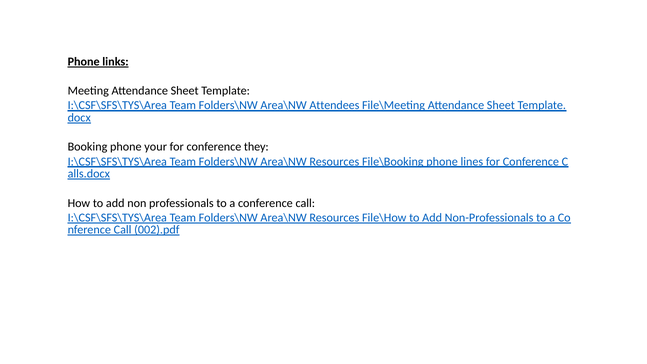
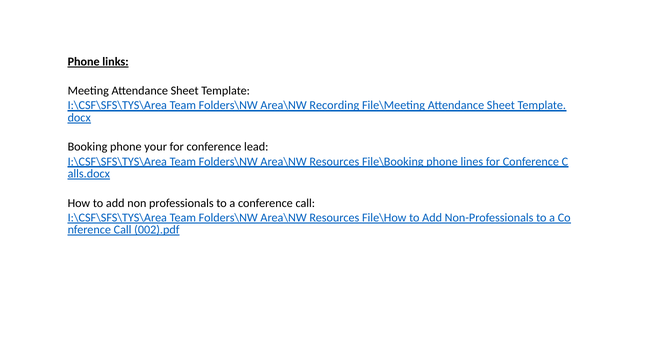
Attendees: Attendees -> Recording
they: they -> lead
